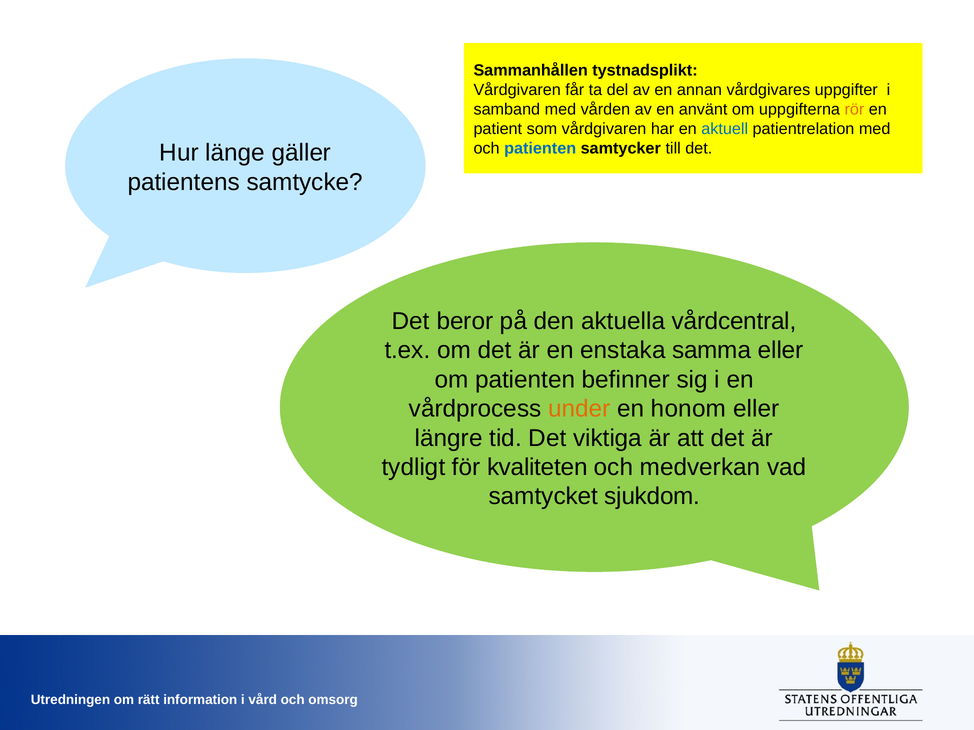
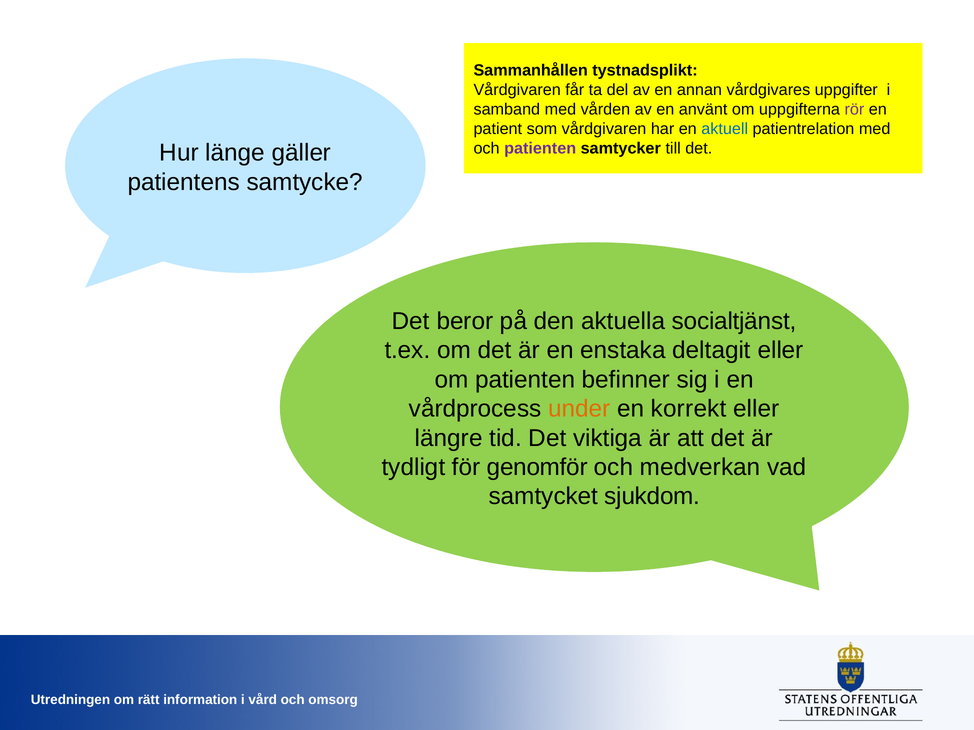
rör colour: orange -> purple
patienten at (540, 148) colour: blue -> purple
vårdcentral: vårdcentral -> socialtjänst
samma: samma -> deltagit
honom: honom -> korrekt
kvaliteten: kvaliteten -> genomför
